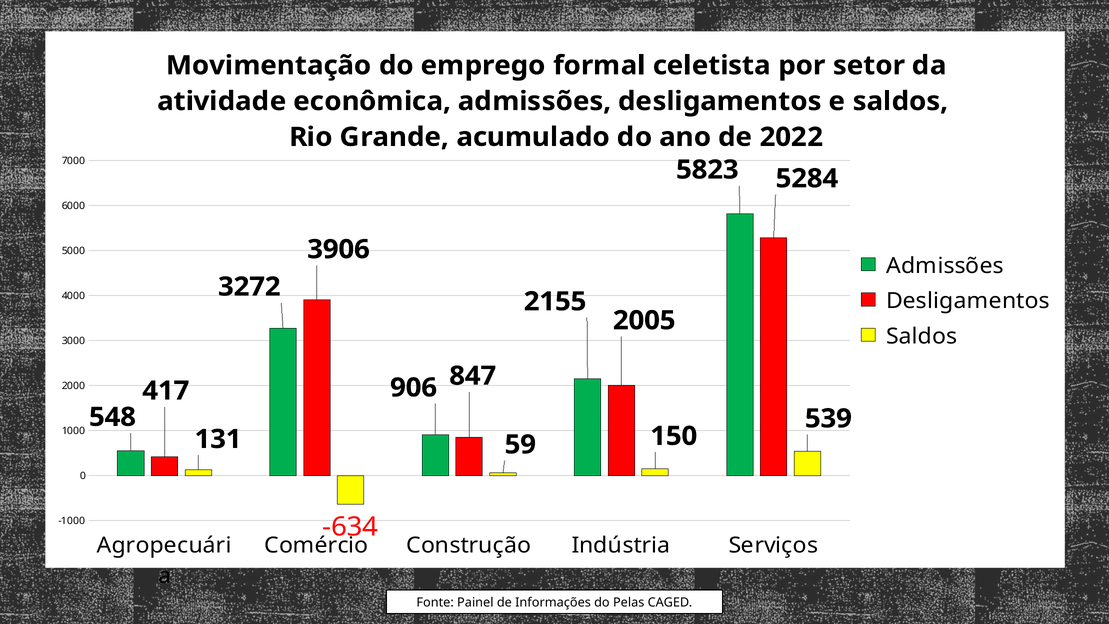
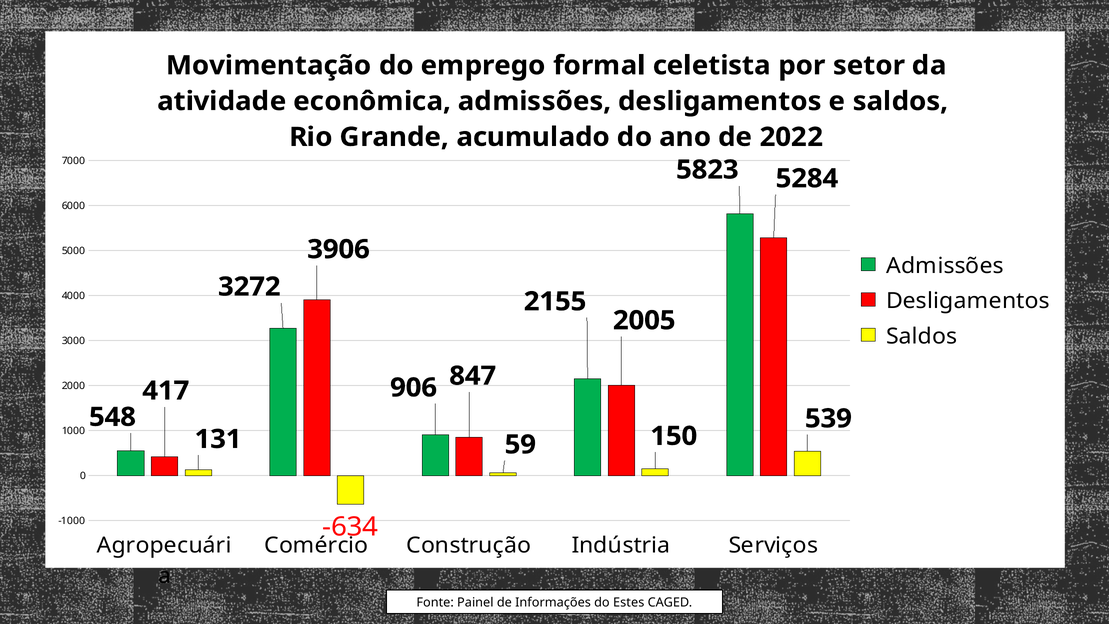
Pelas: Pelas -> Estes
